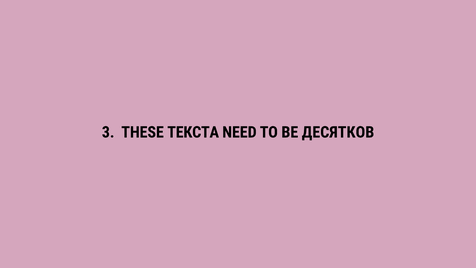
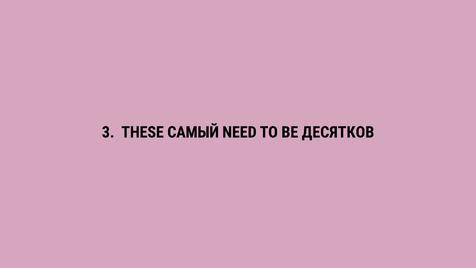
ТЕКСТА: ТЕКСТА -> САМЫЙ
